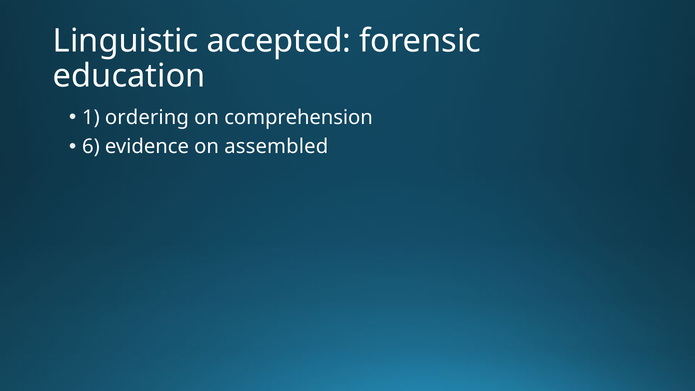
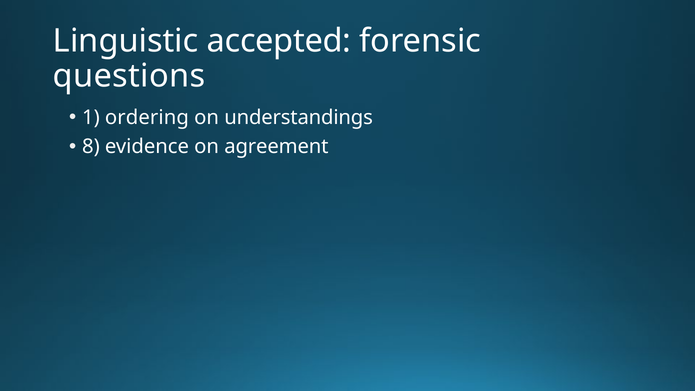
education: education -> questions
comprehension: comprehension -> understandings
6: 6 -> 8
assembled: assembled -> agreement
